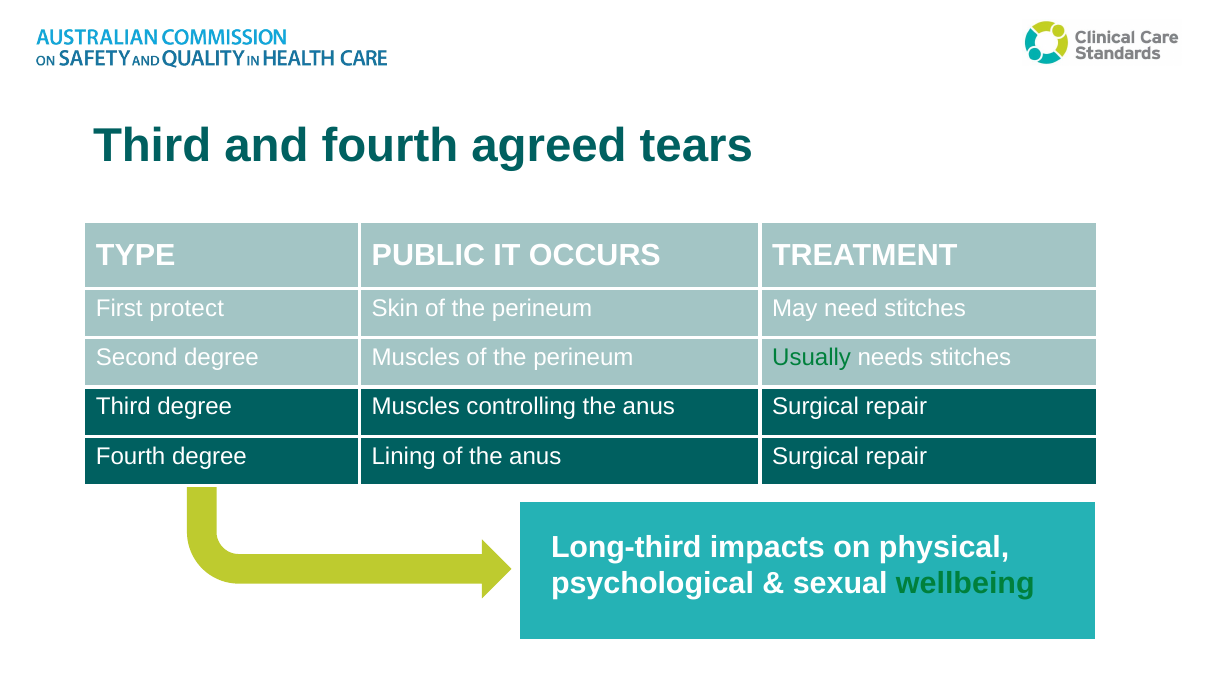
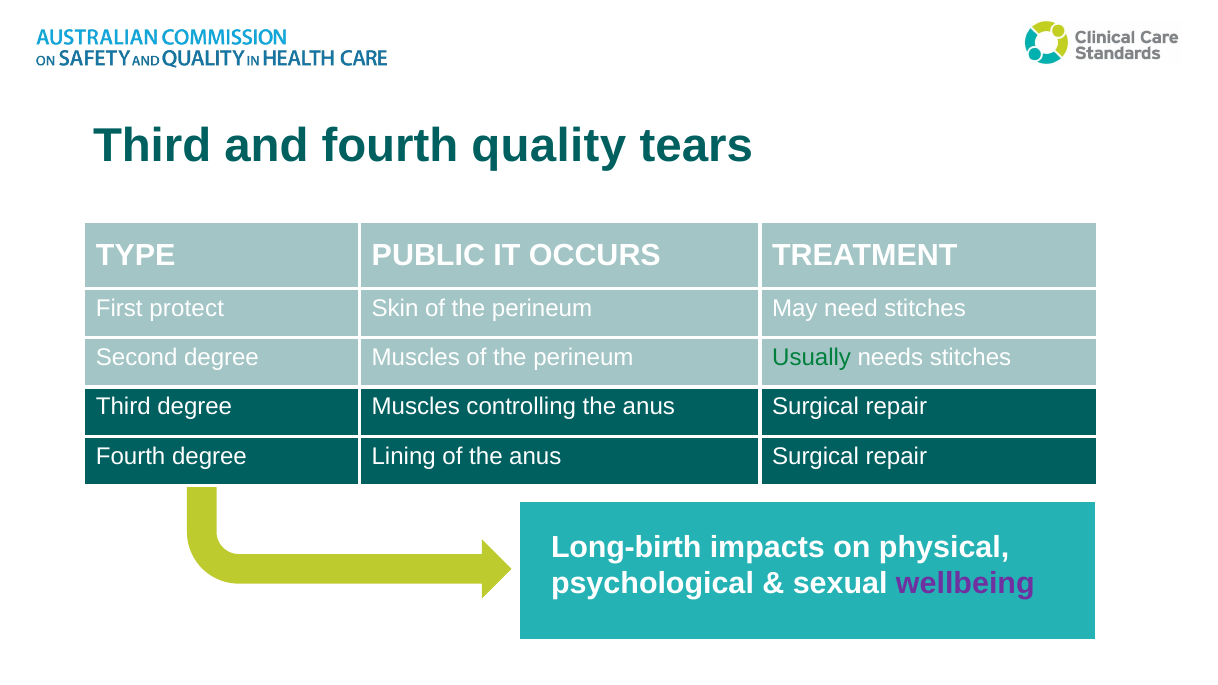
agreed: agreed -> quality
Long-third: Long-third -> Long-birth
wellbeing colour: green -> purple
